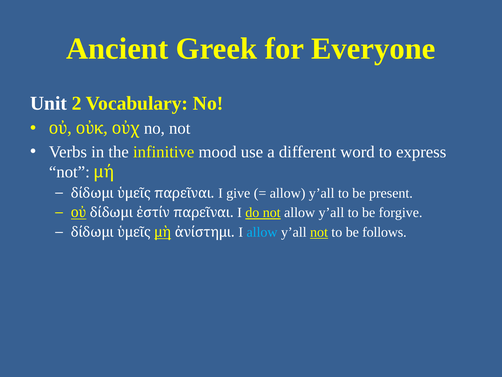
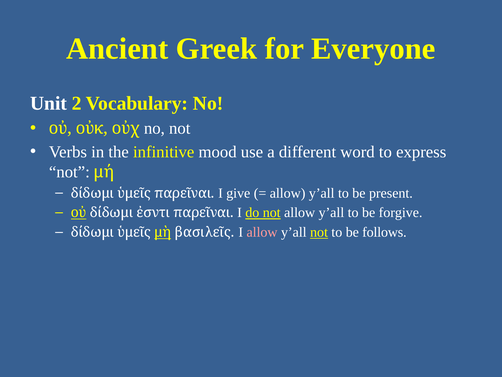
ἐστίν: ἐστίν -> ἐσντι
ἀνίστημι: ἀνίστημι -> βασιλεῖς
allow at (262, 232) colour: light blue -> pink
